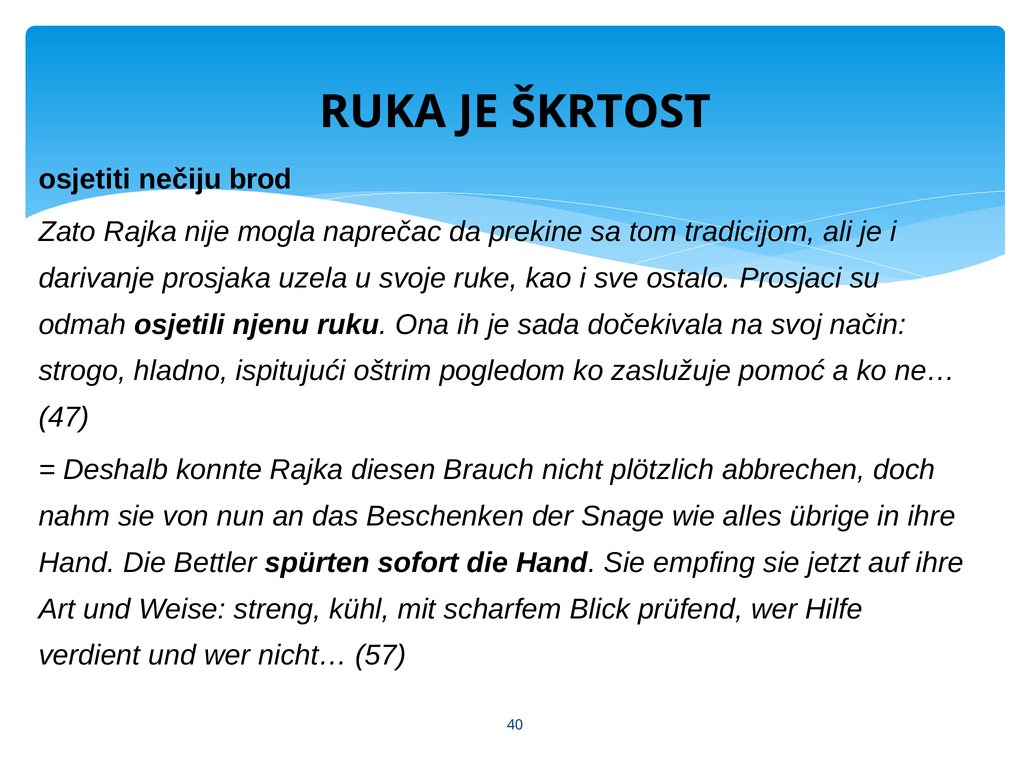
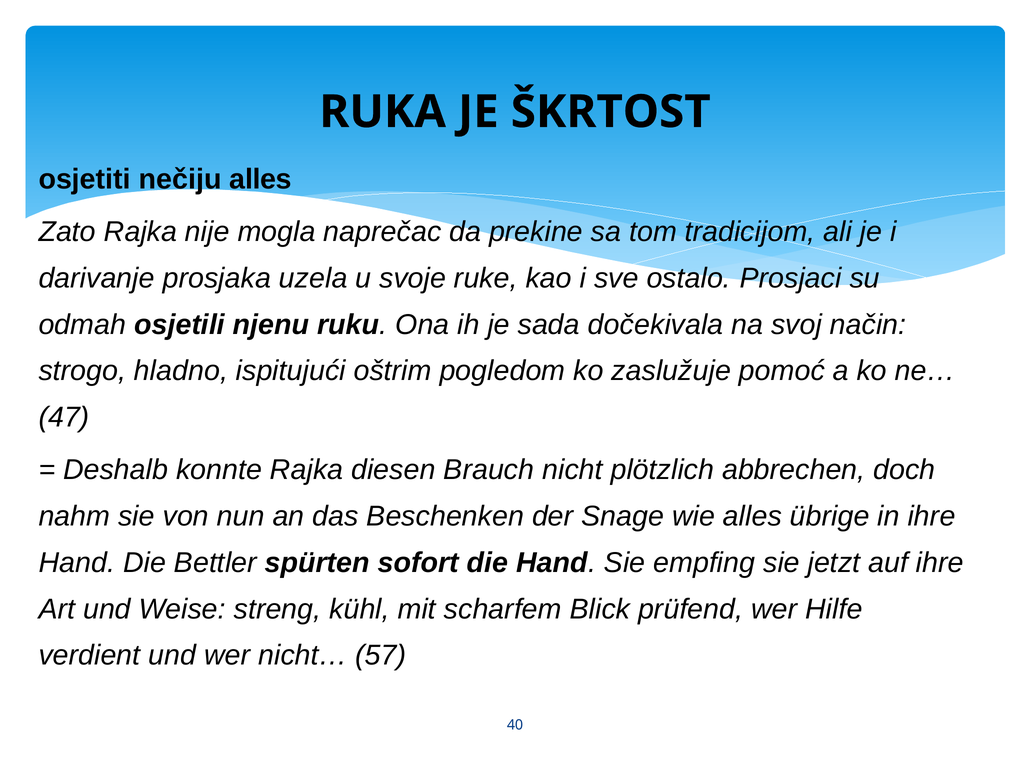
nečiju brod: brod -> alles
